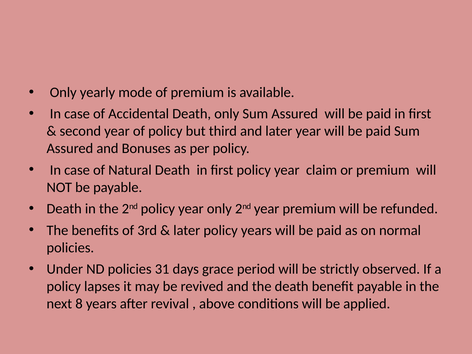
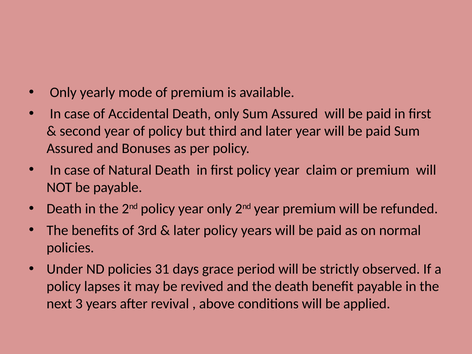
8: 8 -> 3
